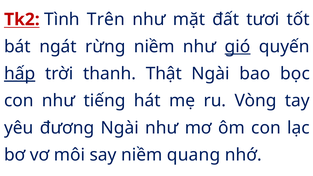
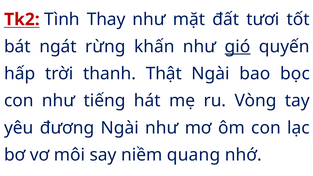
Trên: Trên -> Thay
rừng niềm: niềm -> khấn
hấp underline: present -> none
